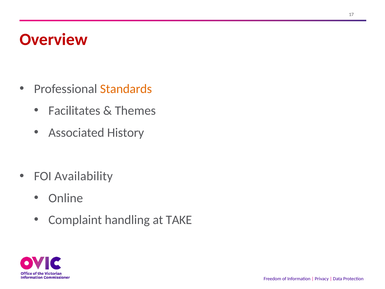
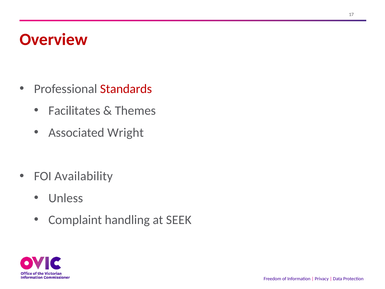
Standards colour: orange -> red
History: History -> Wright
Online: Online -> Unless
TAKE: TAKE -> SEEK
